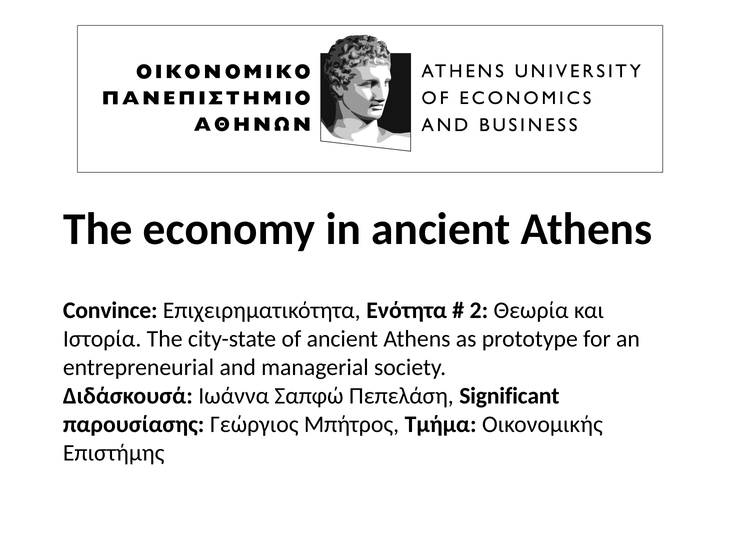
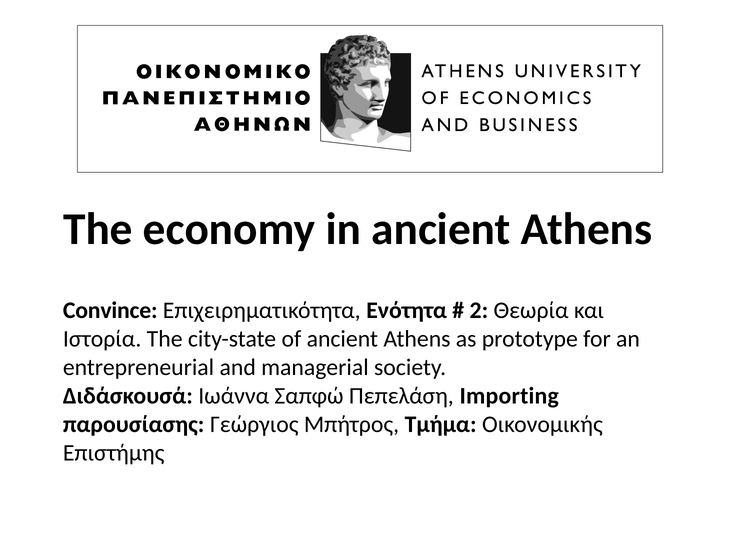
Significant: Significant -> Importing
